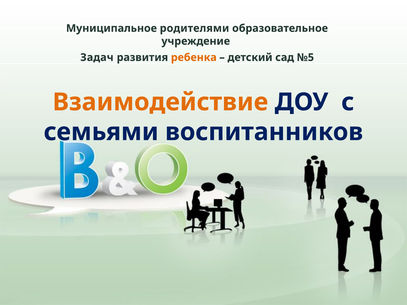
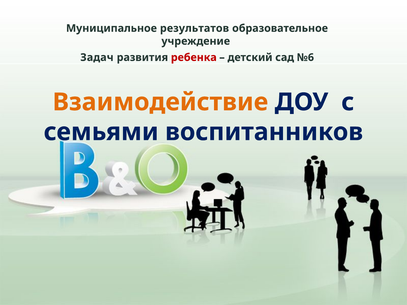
родителями: родителями -> результатов
ребенка colour: orange -> red
№5: №5 -> №6
